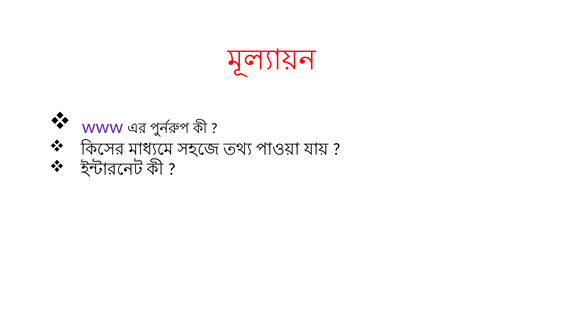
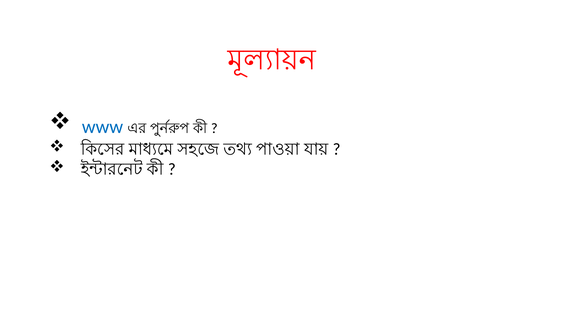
www colour: purple -> blue
